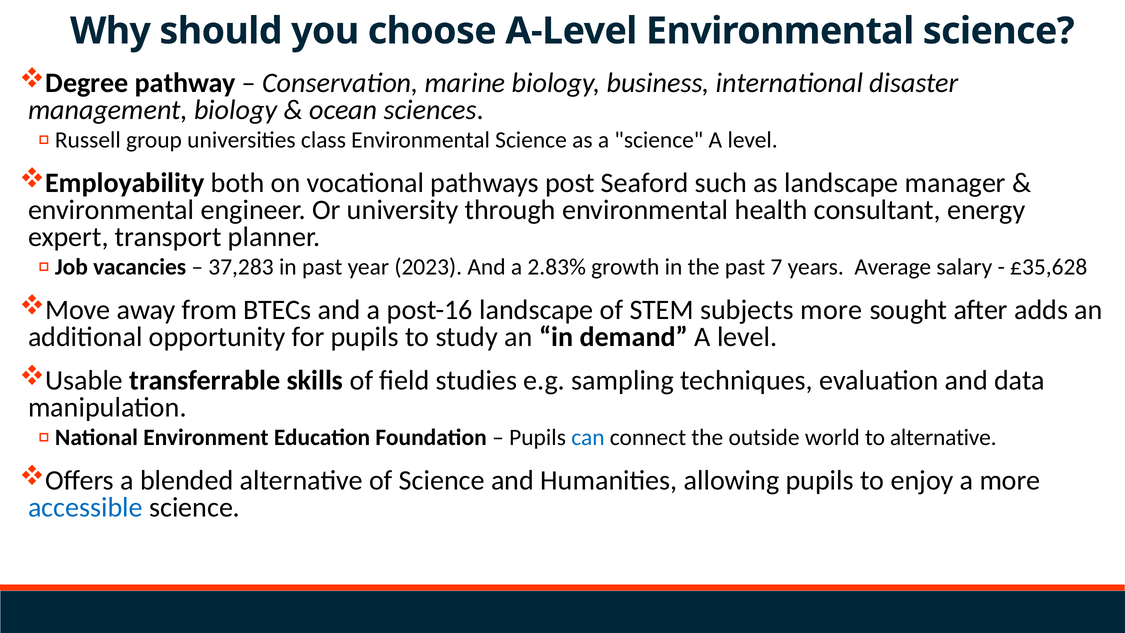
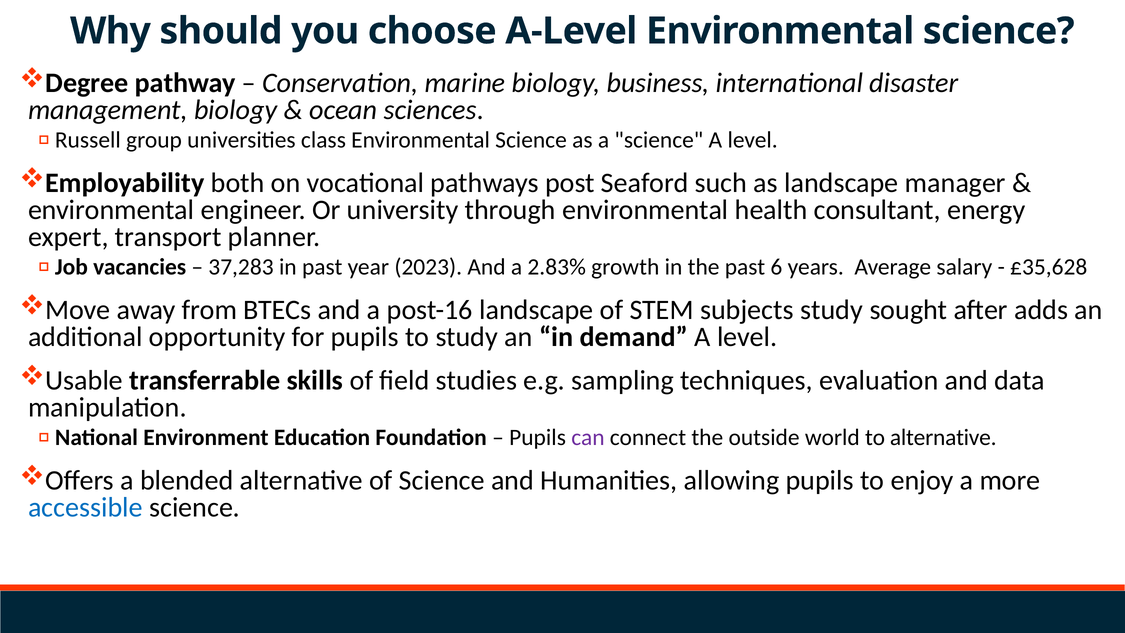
7: 7 -> 6
subjects more: more -> study
can colour: blue -> purple
